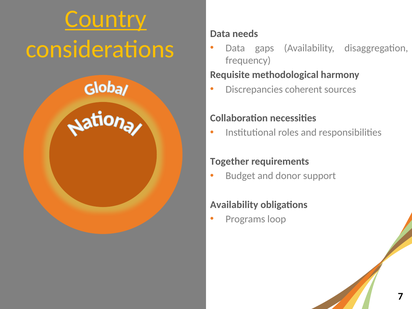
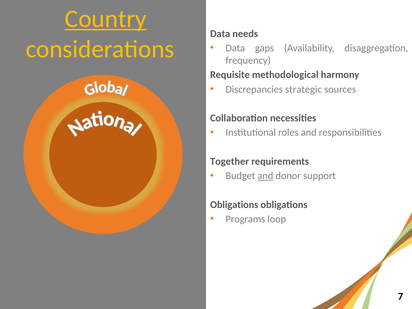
coherent: coherent -> strategic
and at (265, 176) underline: none -> present
Availability at (234, 205): Availability -> Obligations
